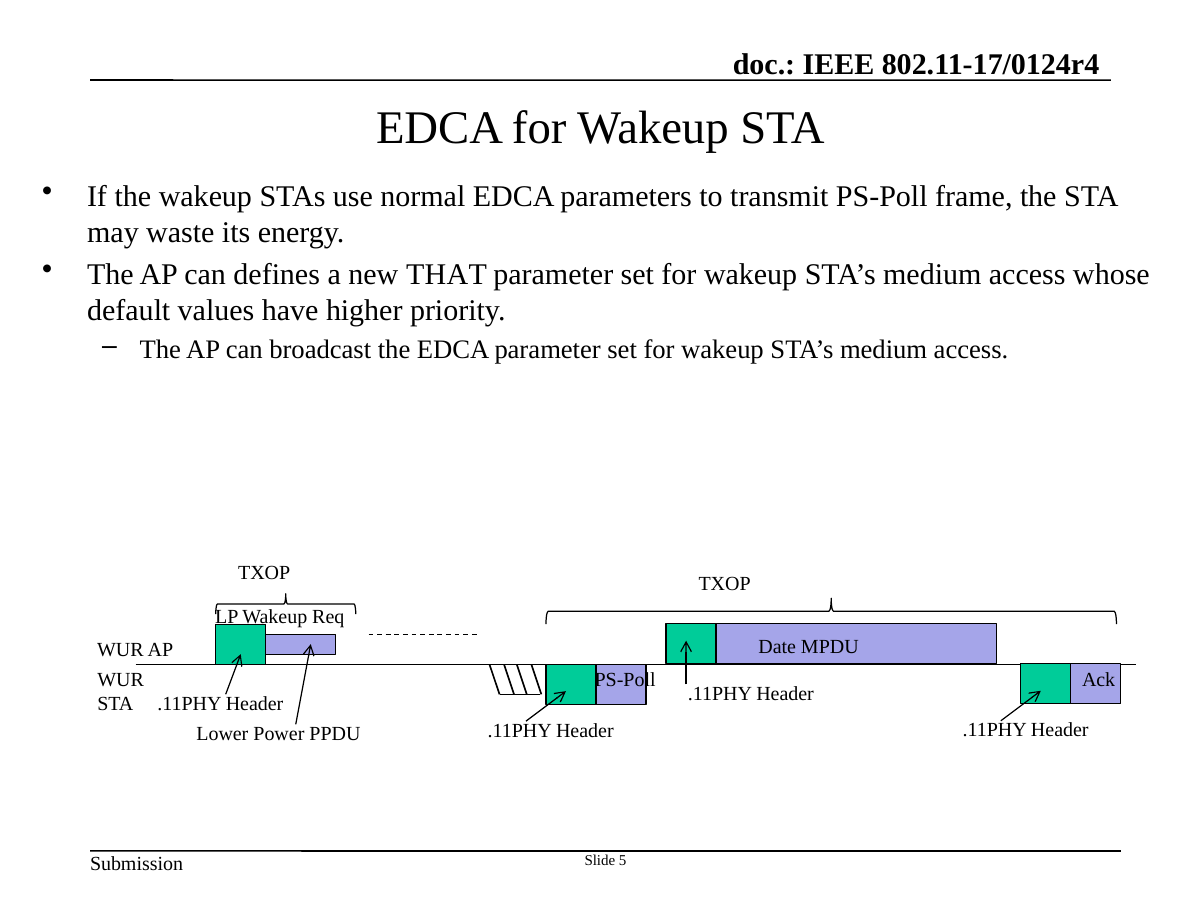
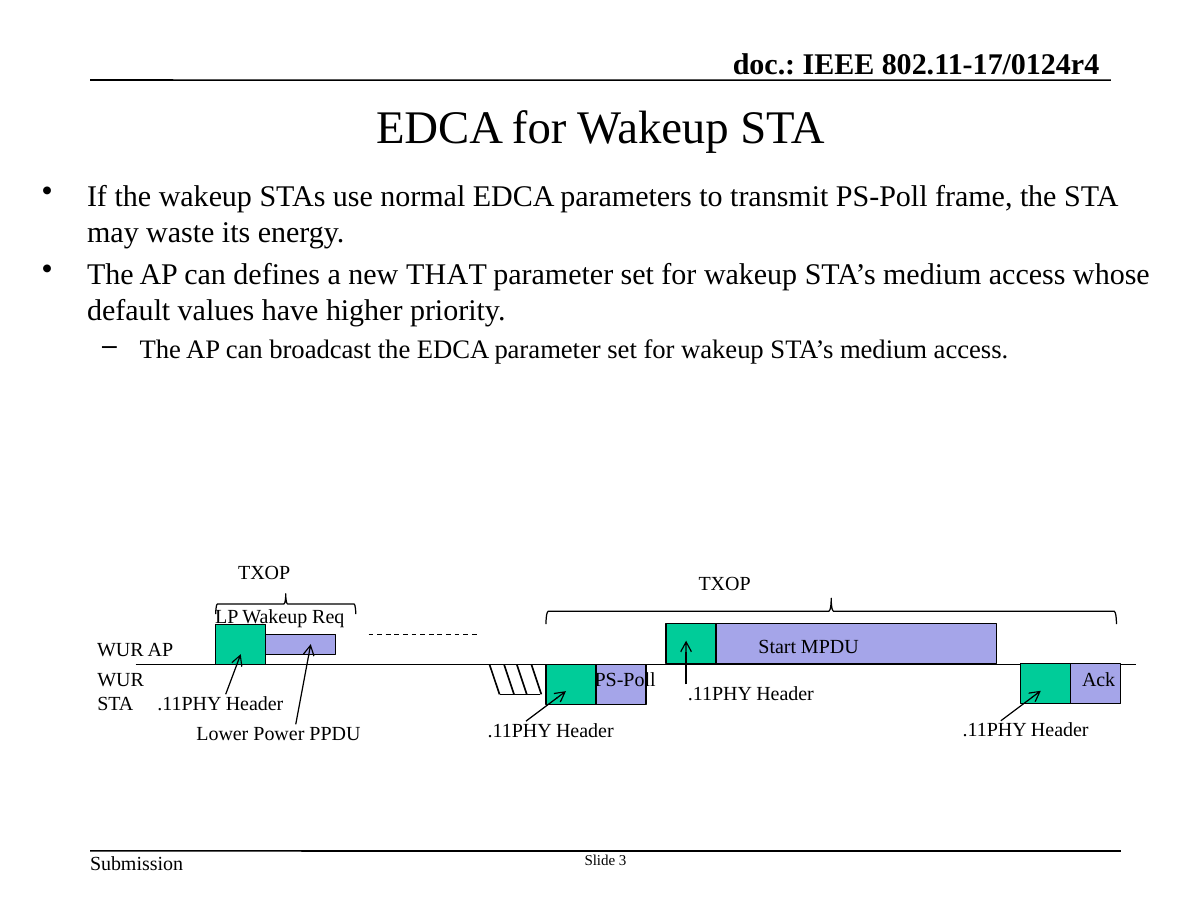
Date: Date -> Start
5: 5 -> 3
